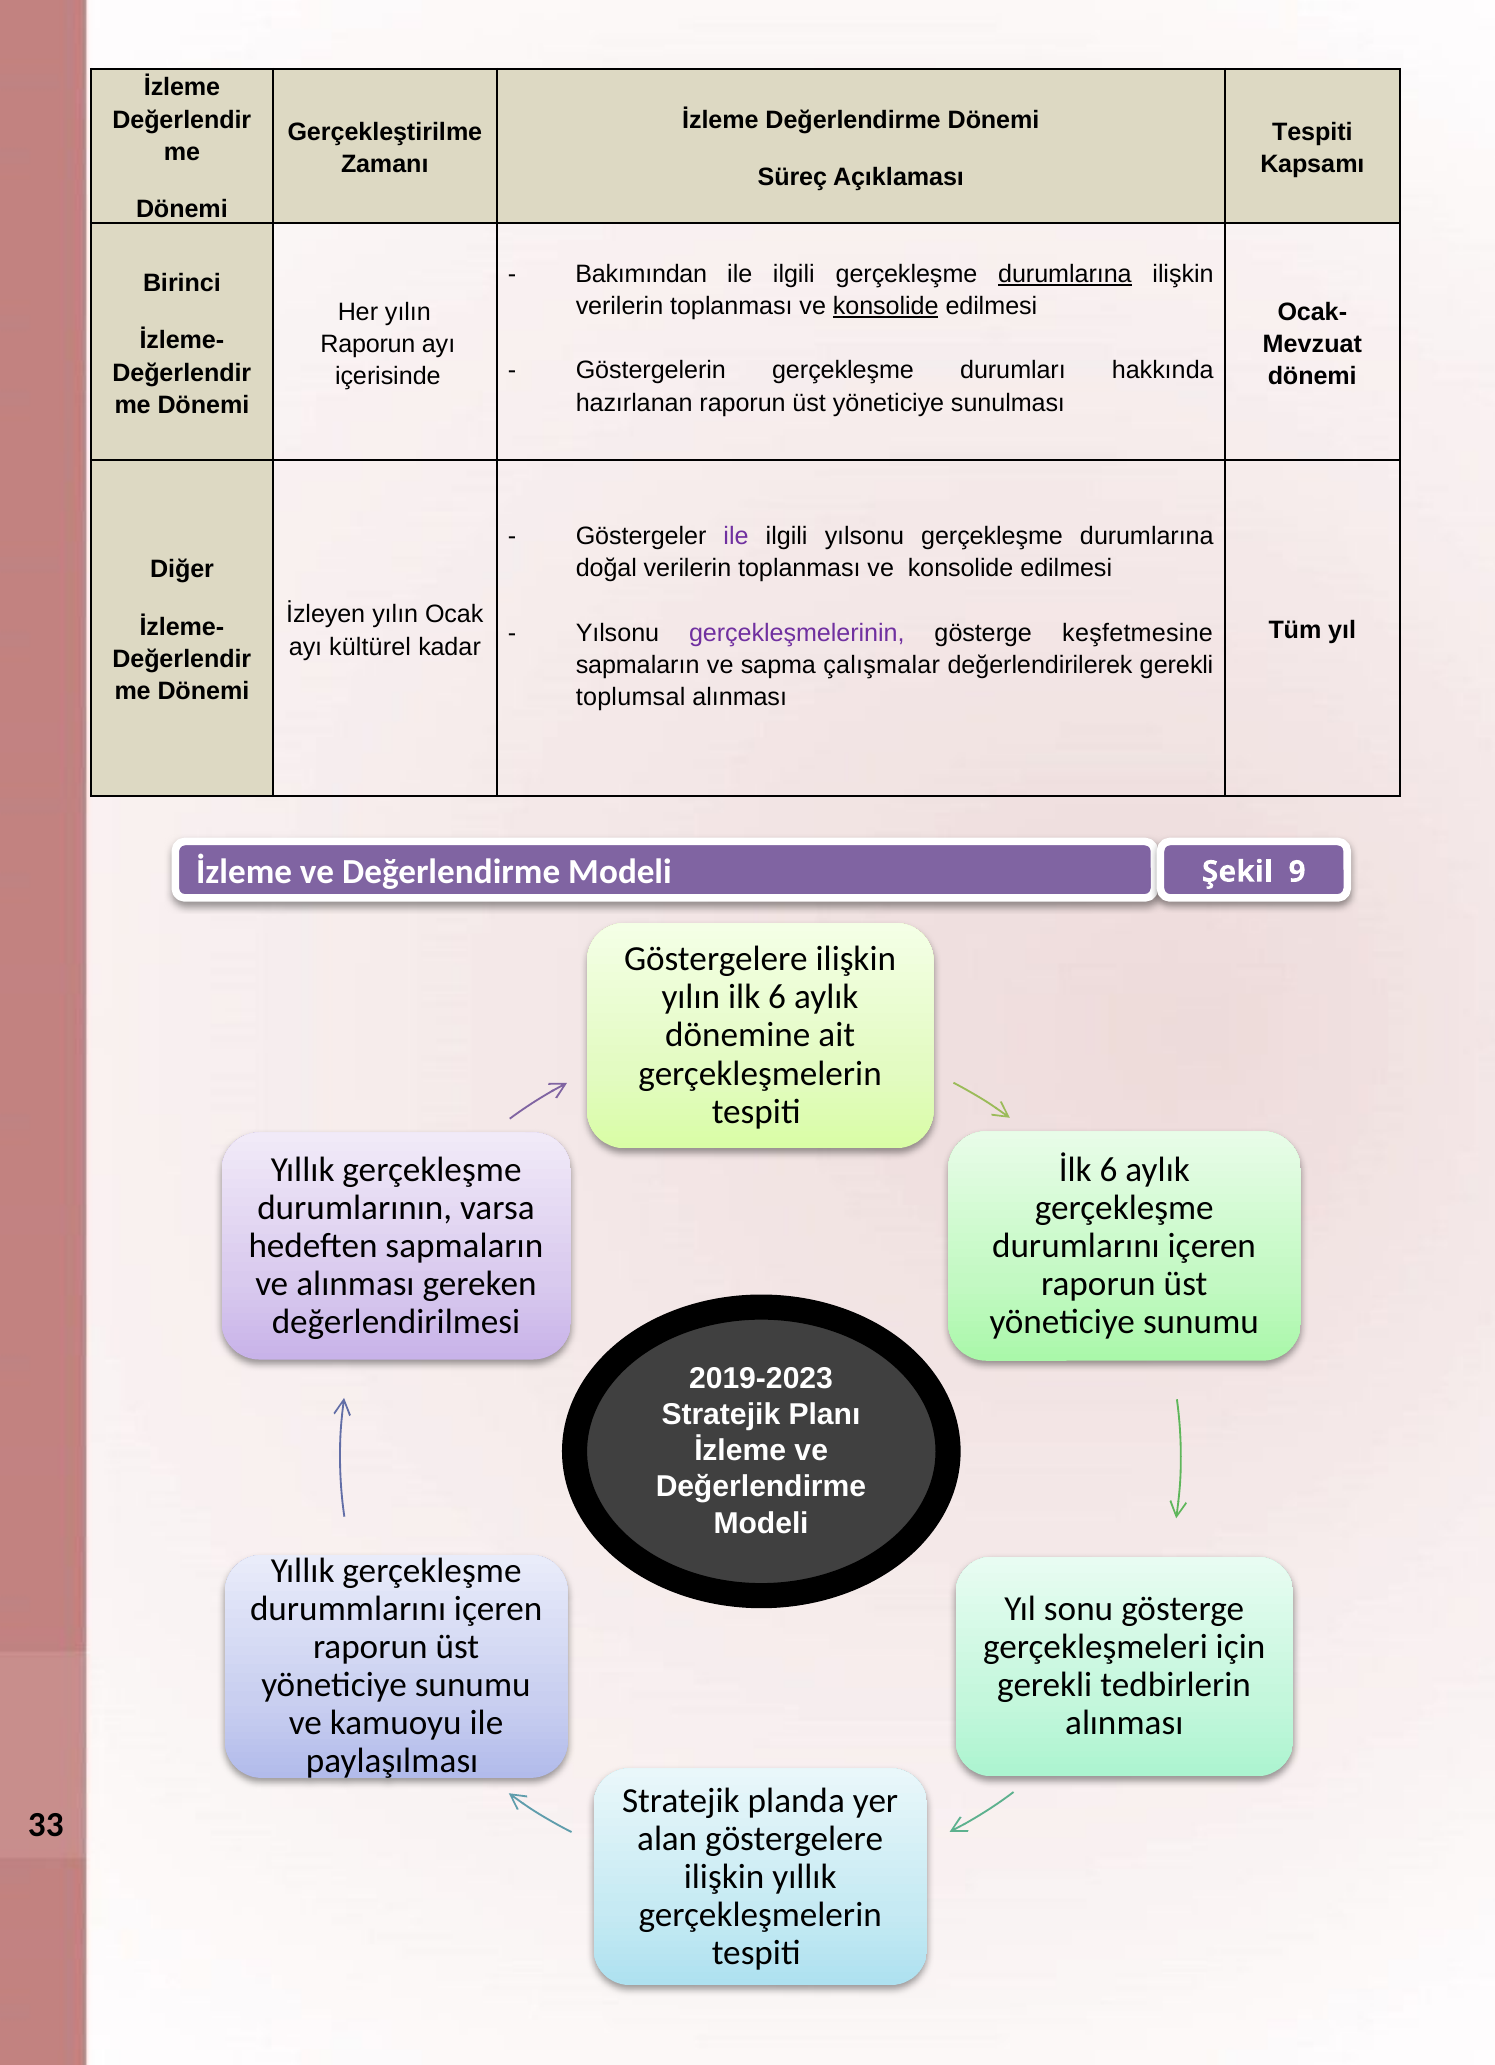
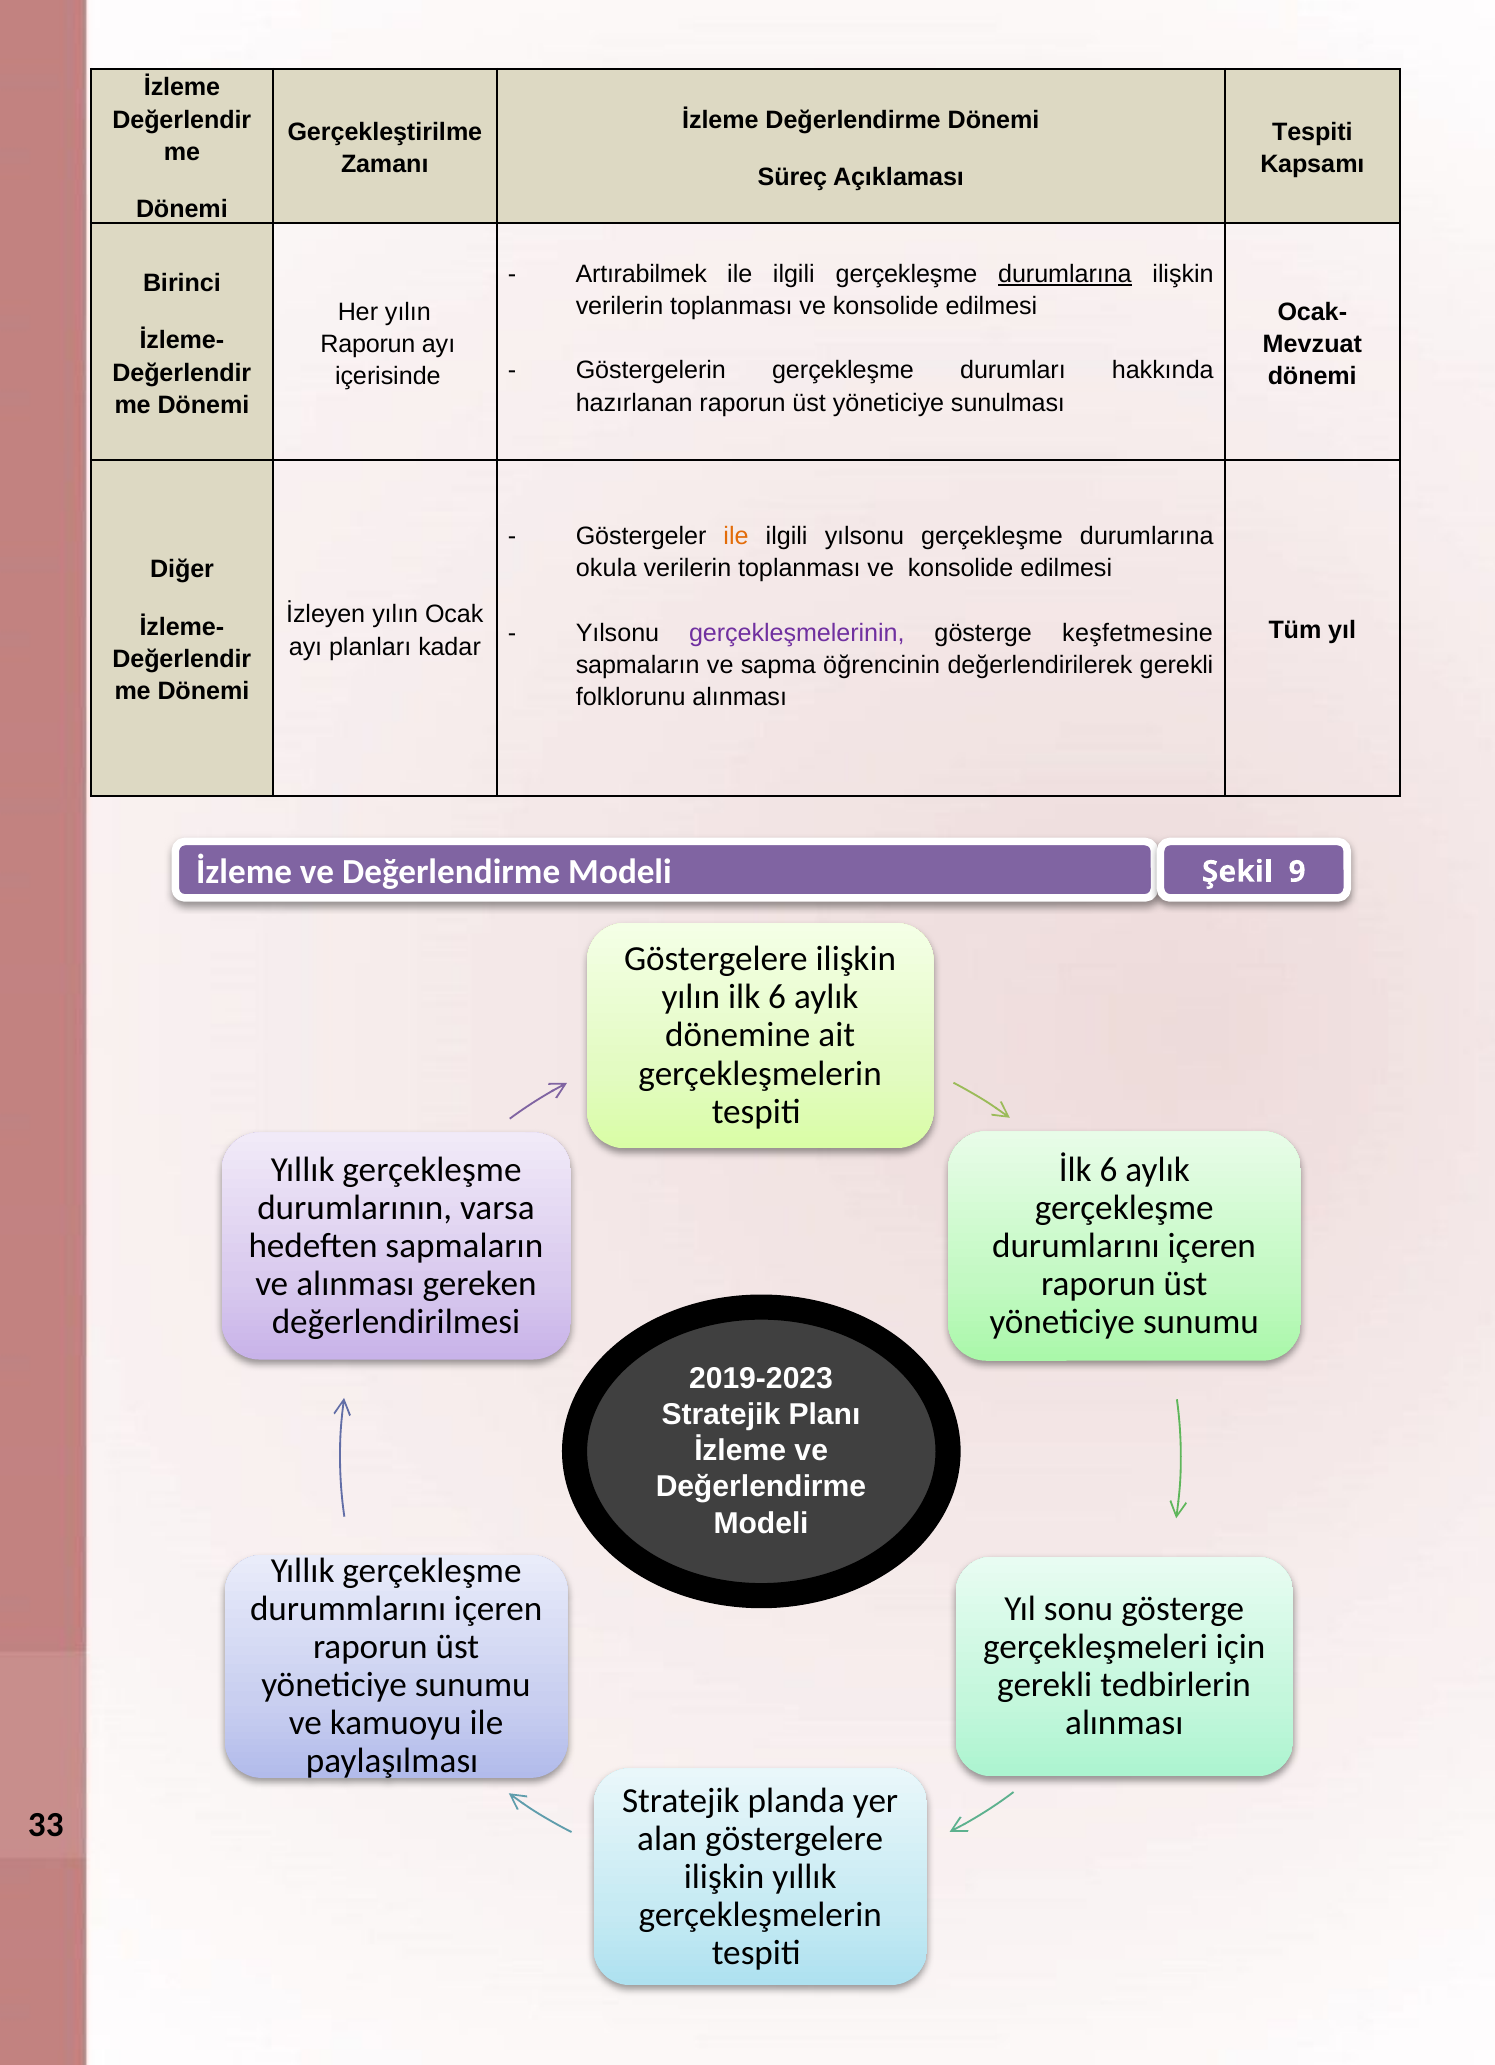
Bakımından: Bakımından -> Artırabilmek
konsolide at (886, 306) underline: present -> none
ile at (736, 536) colour: purple -> orange
doğal: doğal -> okula
kültürel: kültürel -> planları
çalışmalar: çalışmalar -> öğrencinin
toplumsal: toplumsal -> folklorunu
